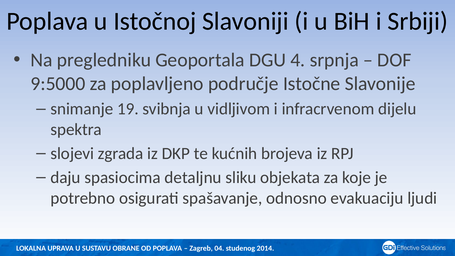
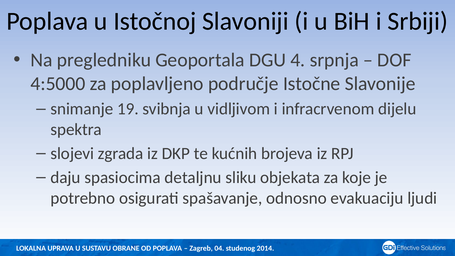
9:5000: 9:5000 -> 4:5000
